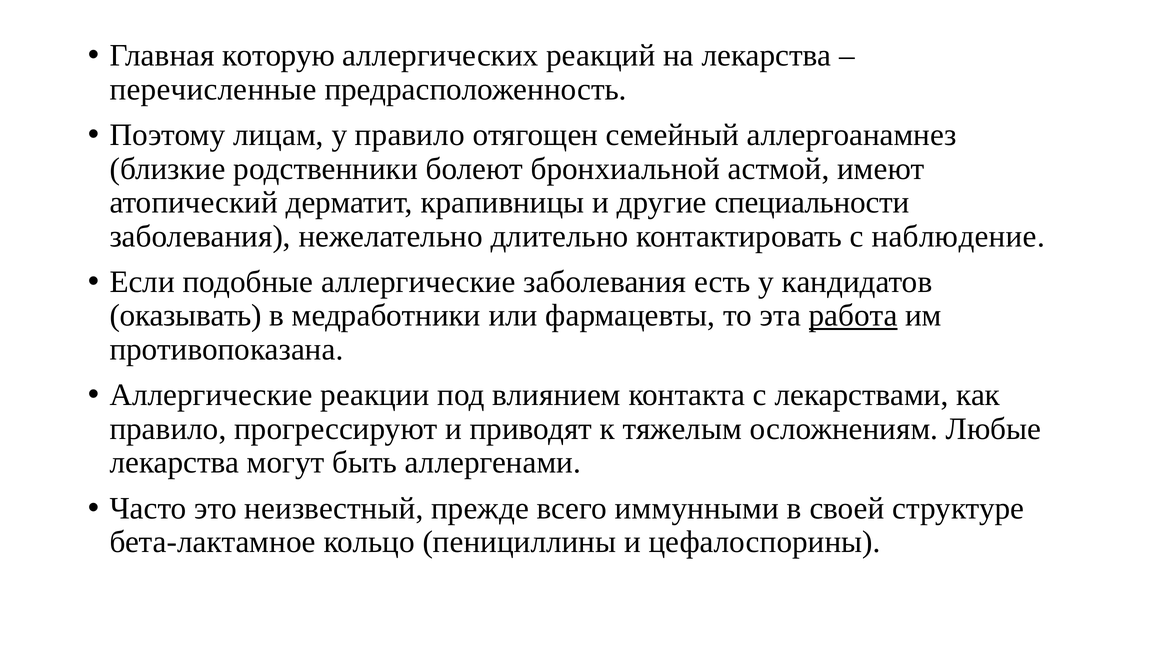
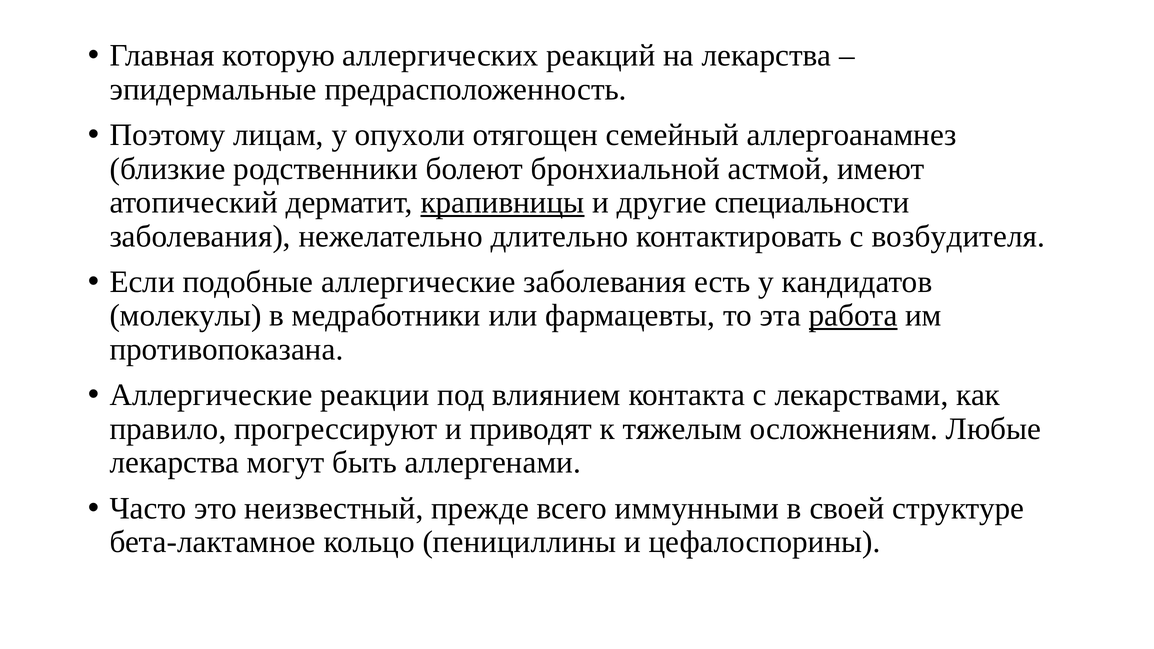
перечисленные: перечисленные -> эпидермальные
у правило: правило -> опухоли
крапивницы underline: none -> present
наблюдение: наблюдение -> возбудителя
оказывать: оказывать -> молекулы
